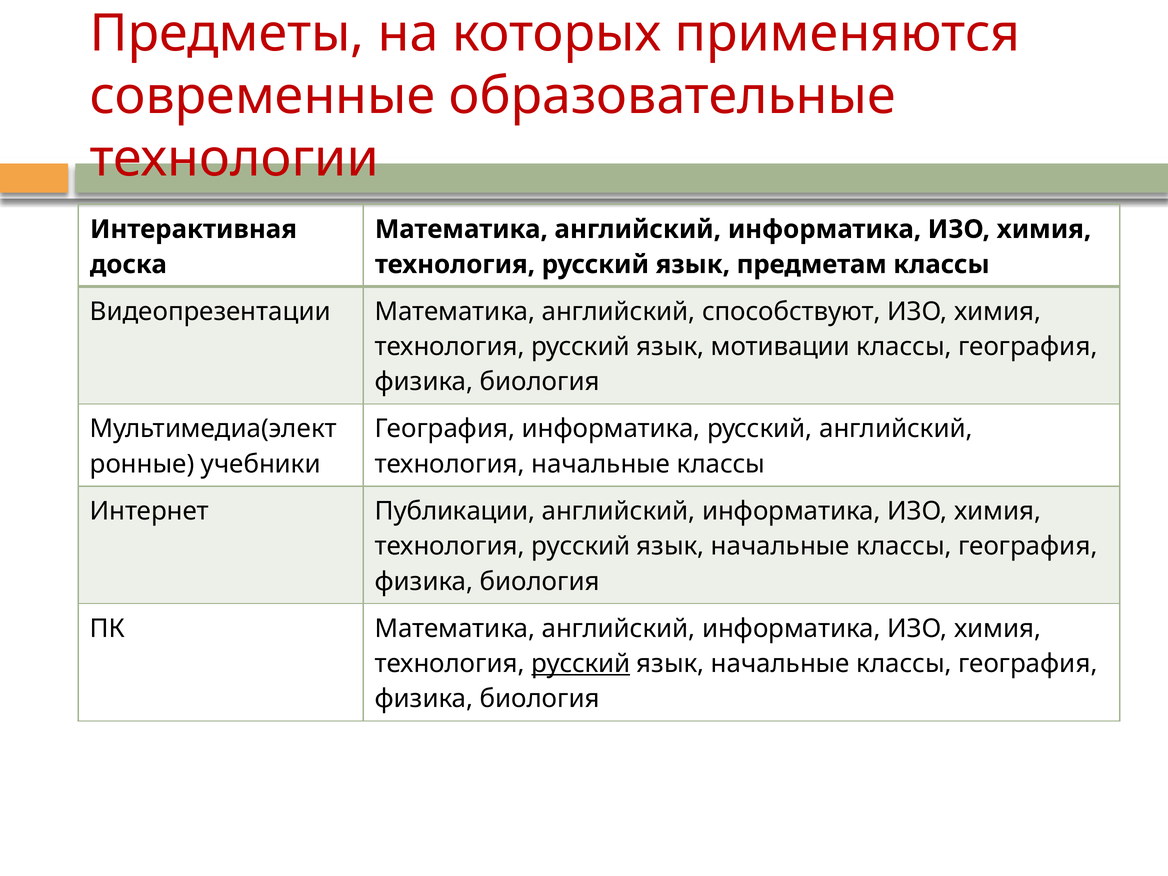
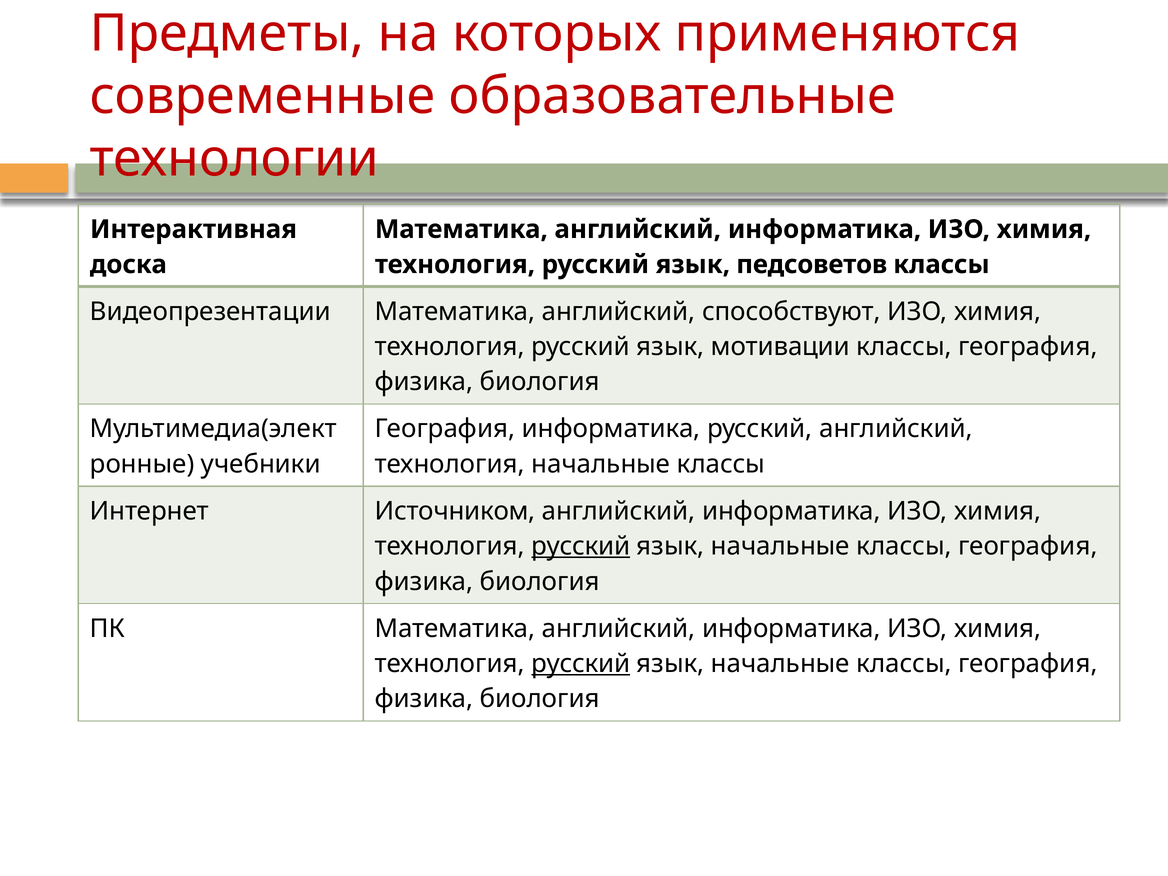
предметам: предметам -> педсоветов
Публикации: Публикации -> Источником
русский at (581, 546) underline: none -> present
